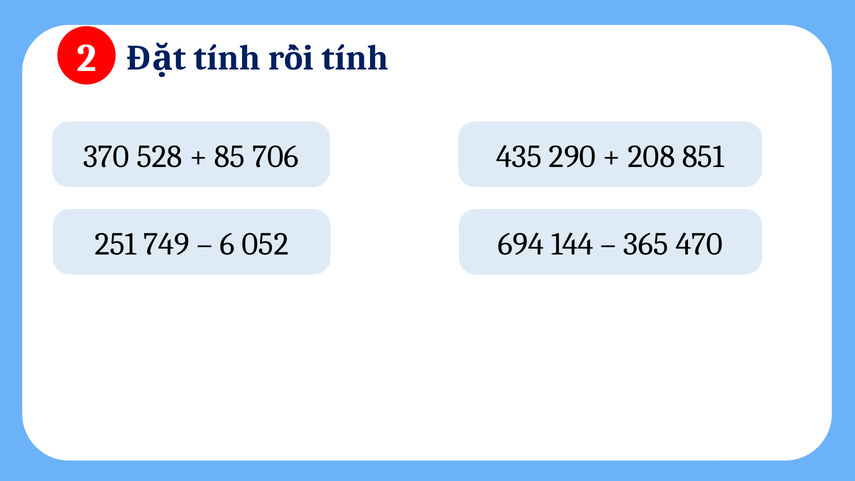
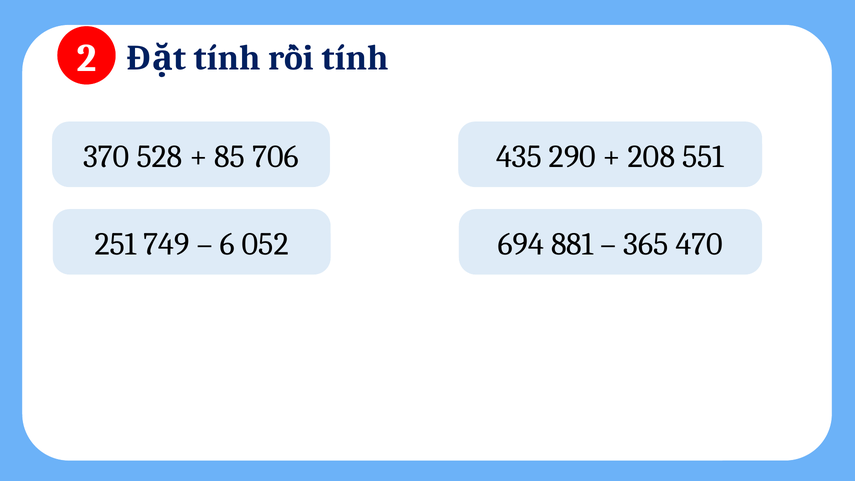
851: 851 -> 551
144: 144 -> 881
